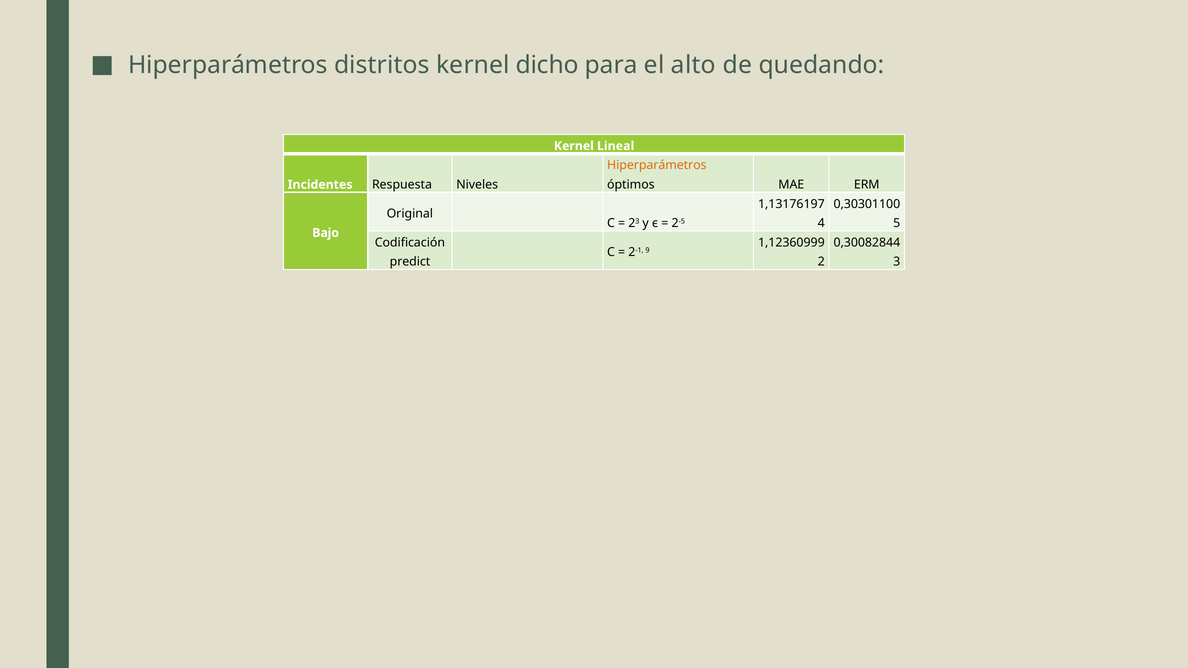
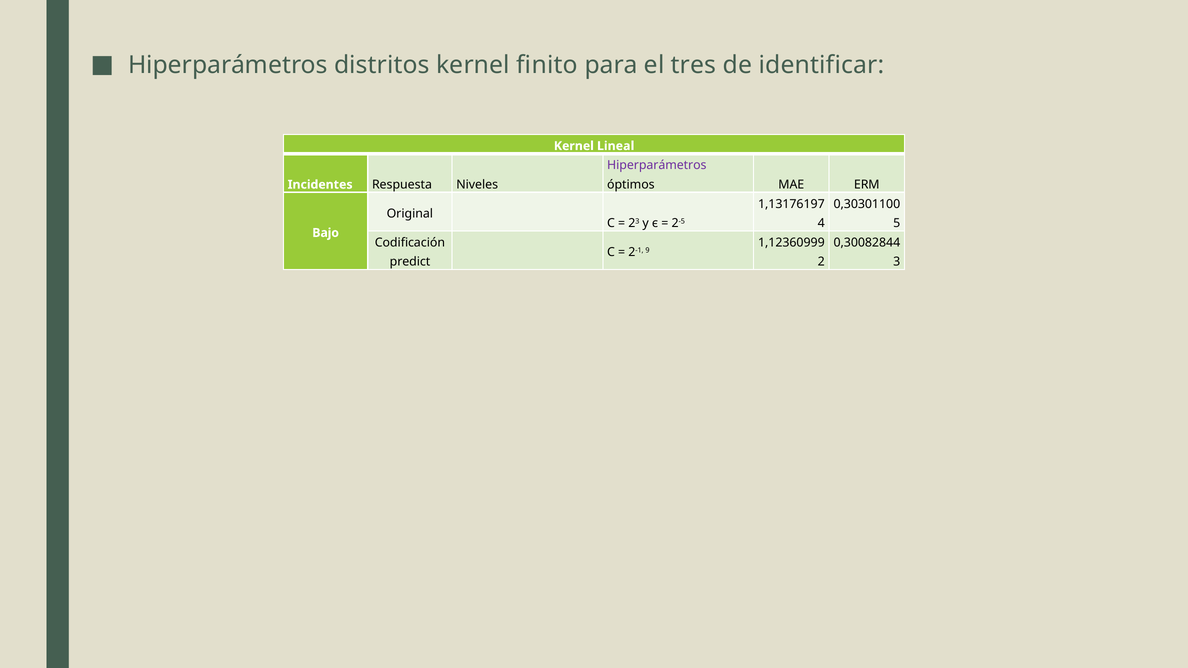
dicho: dicho -> finito
alto: alto -> tres
quedando: quedando -> identificar
Hiperparámetros at (657, 165) colour: orange -> purple
